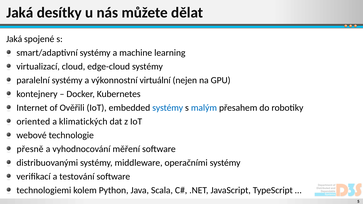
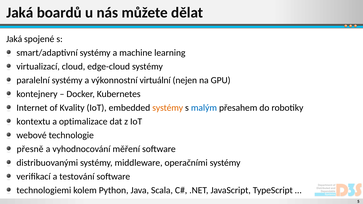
desítky: desítky -> boardů
Ověřili: Ověřili -> Kvality
systémy at (168, 108) colour: blue -> orange
oriented: oriented -> kontextu
klimatických: klimatických -> optimalizace
